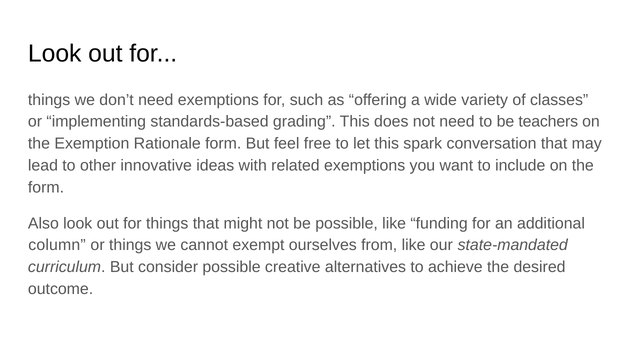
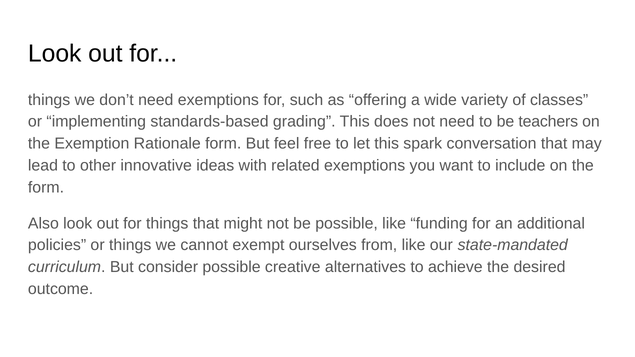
column: column -> policies
